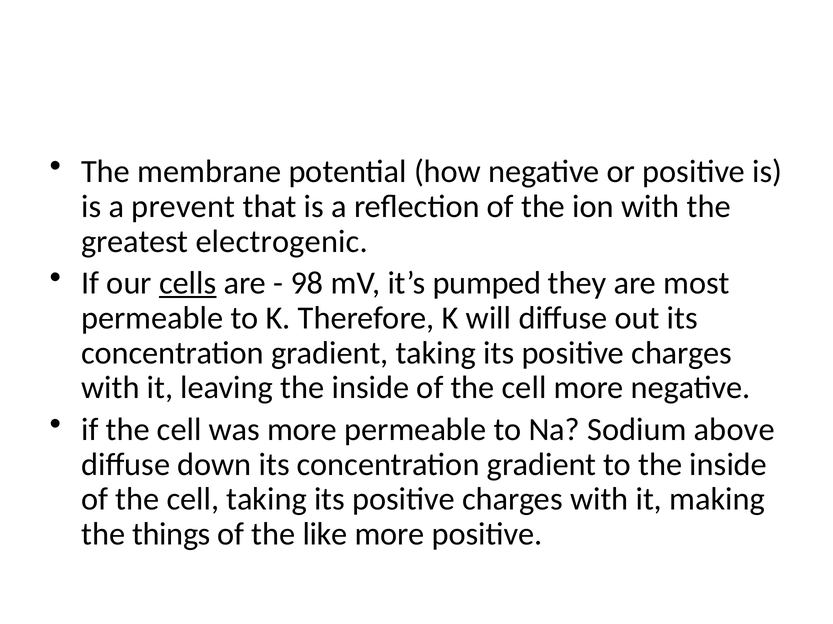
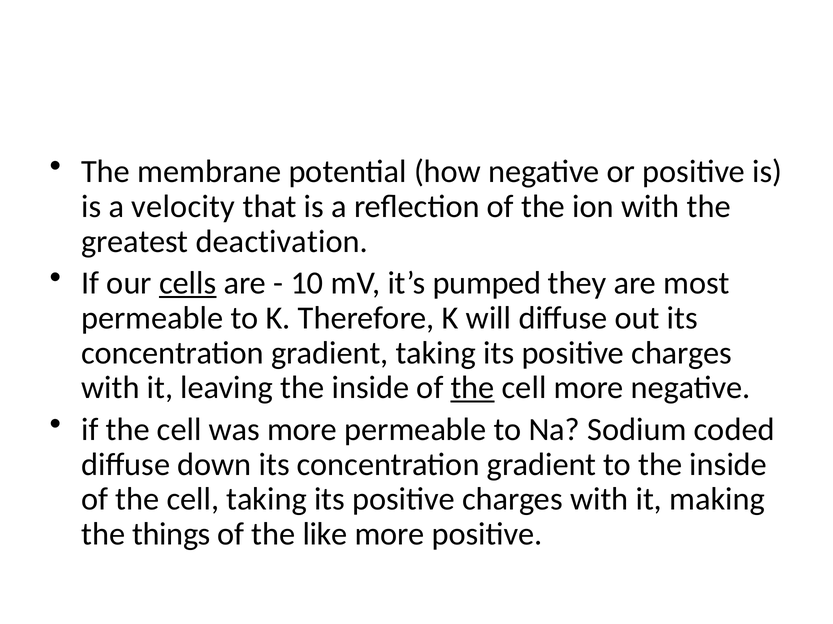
prevent: prevent -> velocity
electrogenic: electrogenic -> deactivation
98: 98 -> 10
the at (473, 388) underline: none -> present
above: above -> coded
